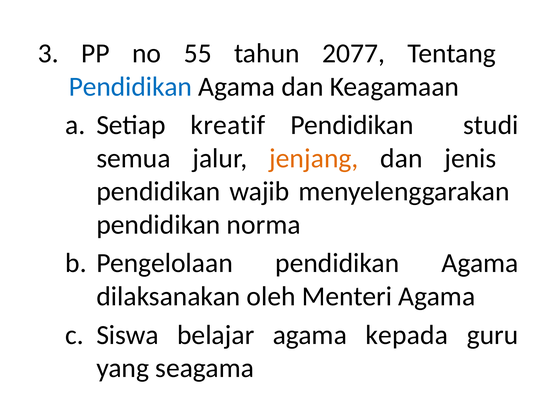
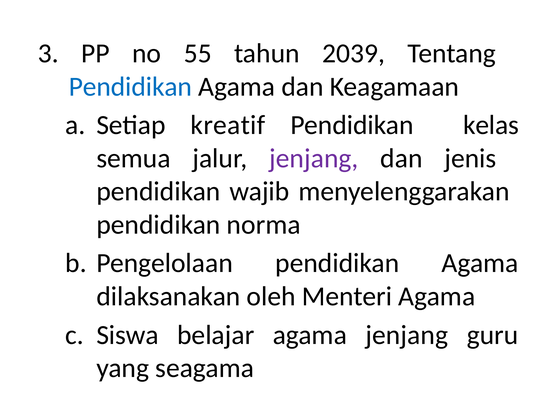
2077: 2077 -> 2039
studi: studi -> kelas
jenjang at (314, 158) colour: orange -> purple
agama kepada: kepada -> jenjang
